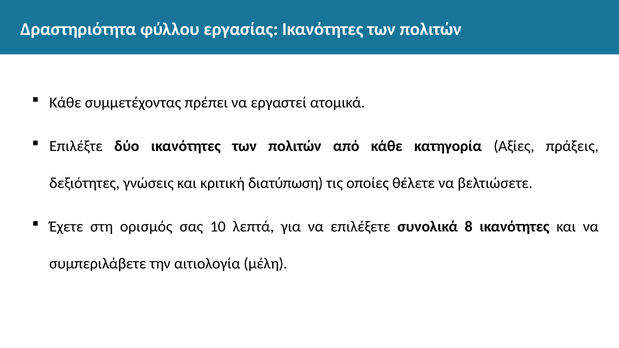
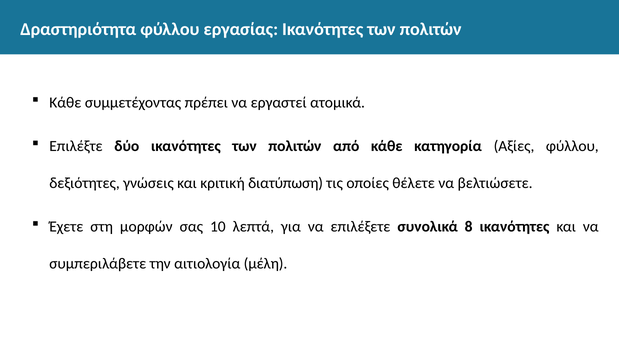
Αξίες πράξεις: πράξεις -> φύλλου
ορισμός: ορισμός -> μορφών
